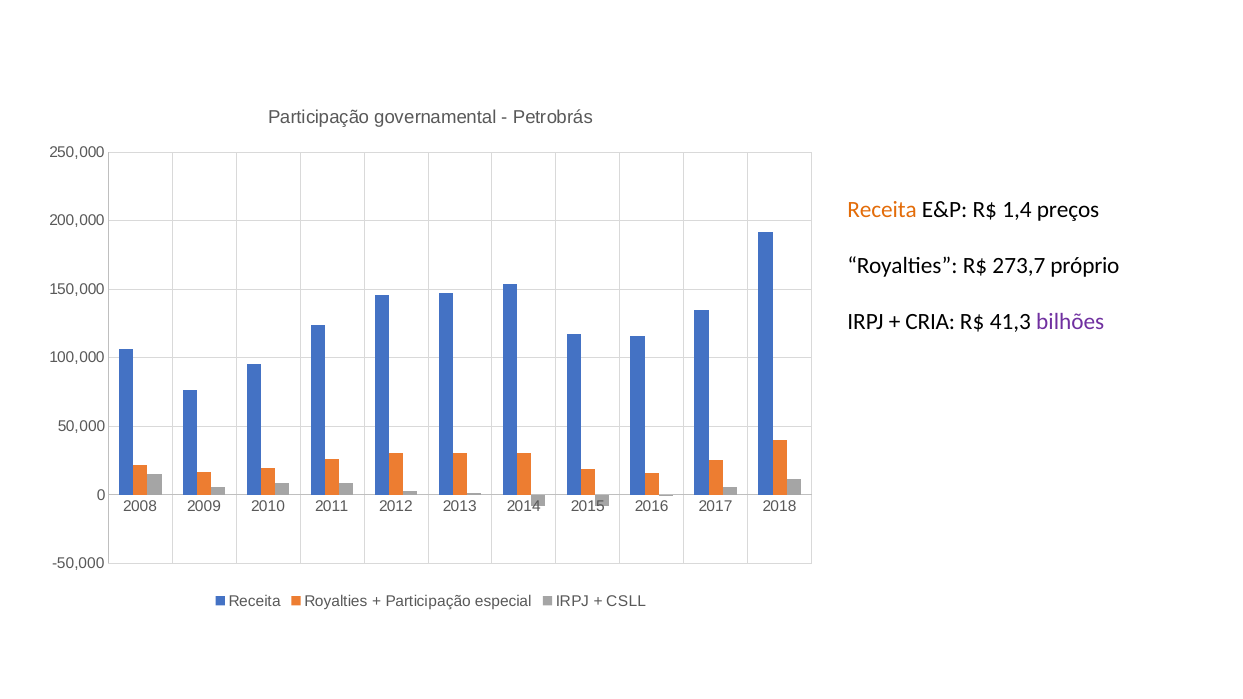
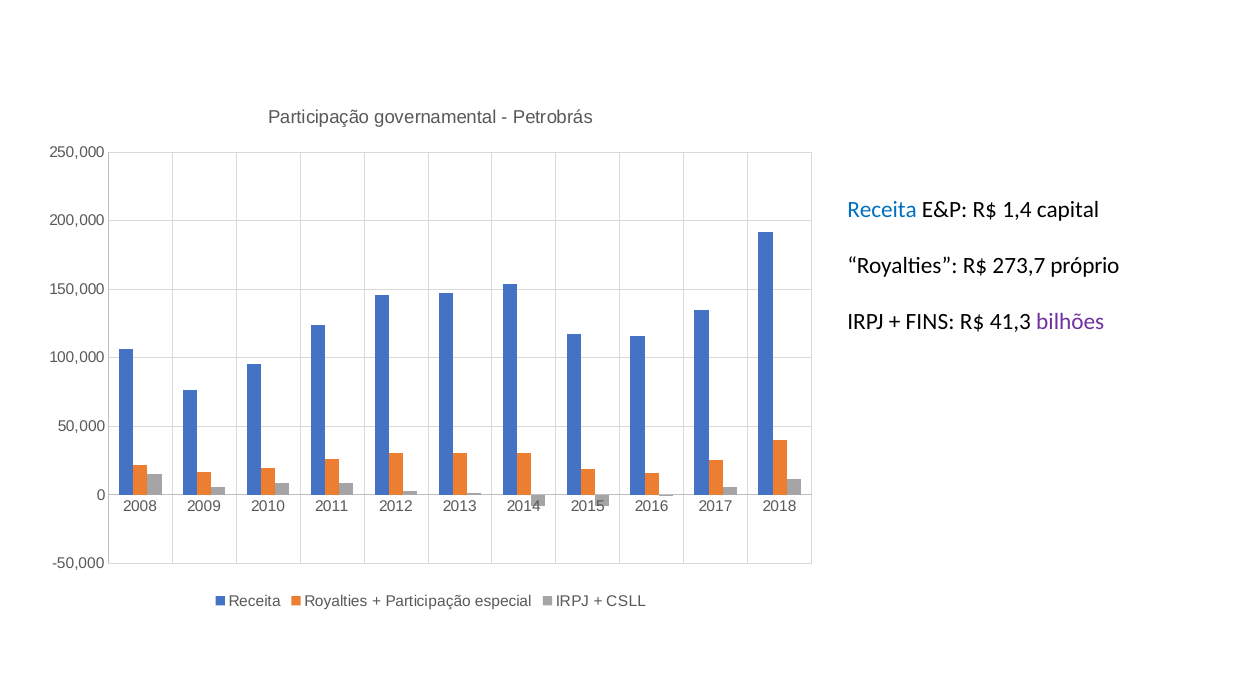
Receita at (882, 210) colour: orange -> blue
preços: preços -> capital
CRIA: CRIA -> FINS
